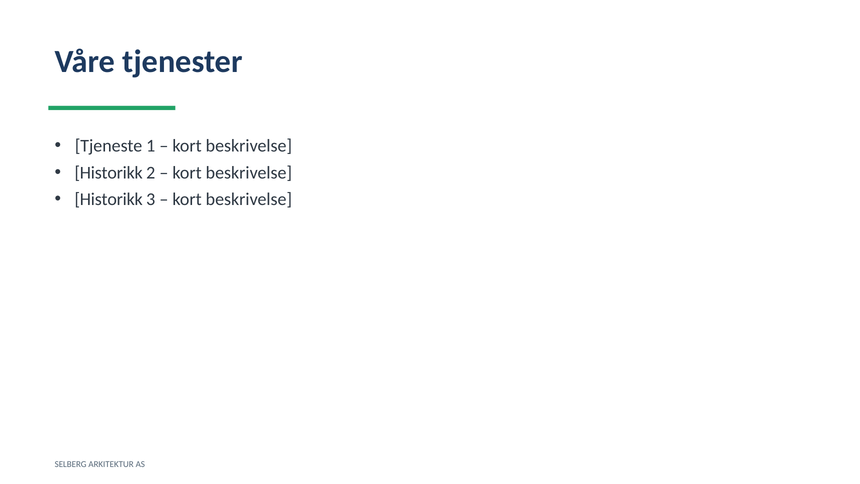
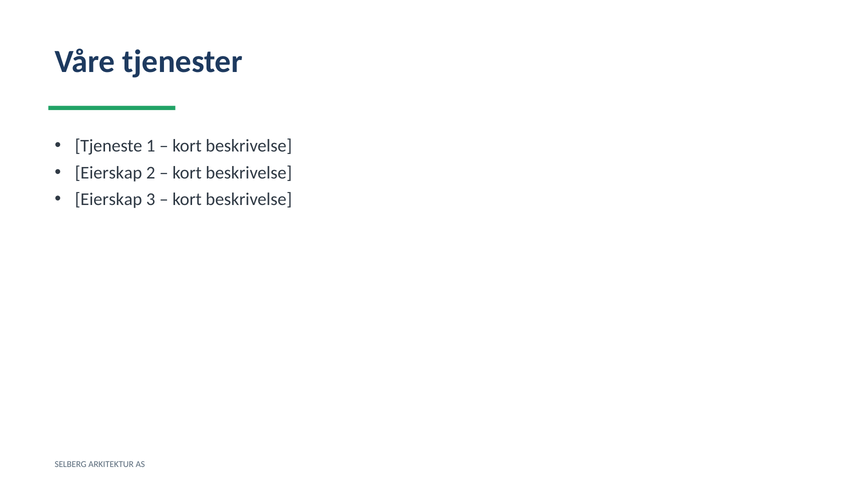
Historikk at (109, 173): Historikk -> Eierskap
Historikk at (109, 199): Historikk -> Eierskap
